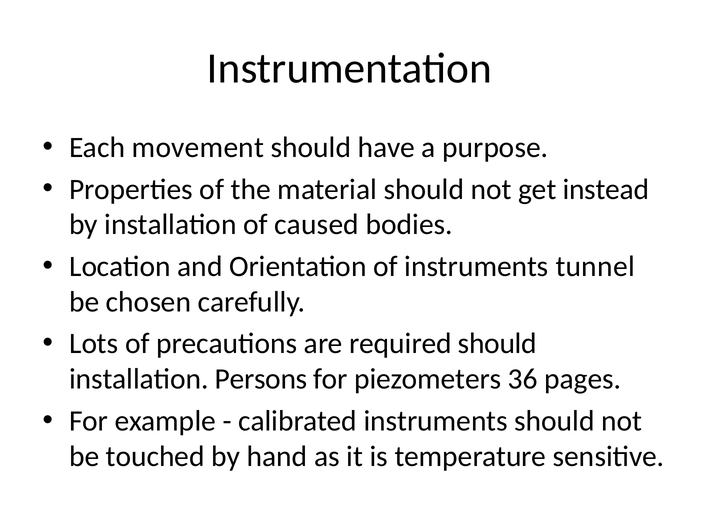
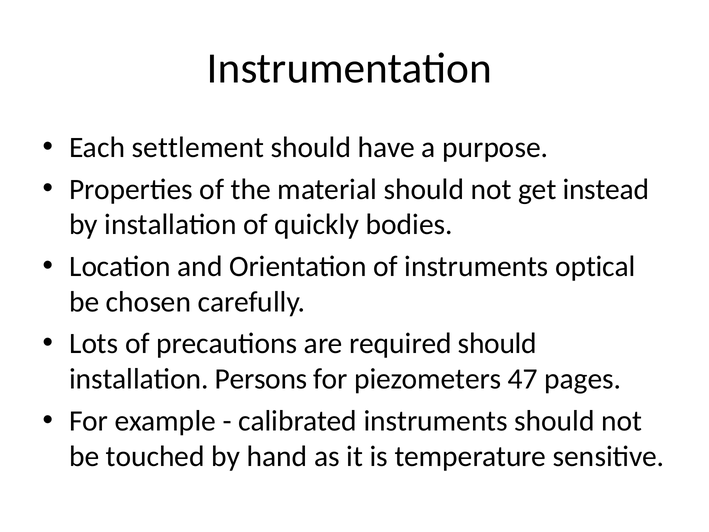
movement: movement -> settlement
caused: caused -> quickly
tunnel: tunnel -> optical
36: 36 -> 47
